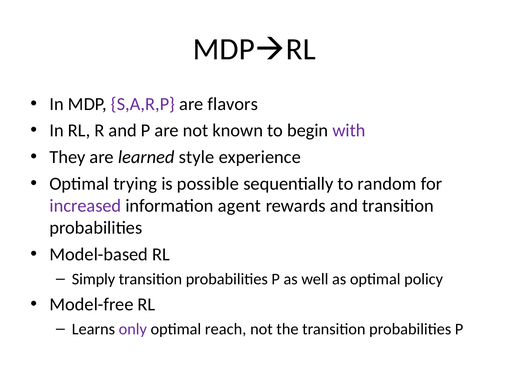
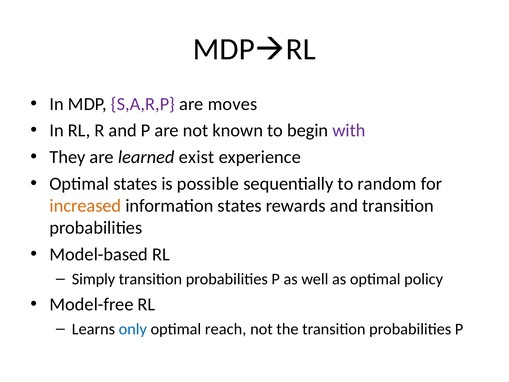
flavors: flavors -> moves
style: style -> exist
Optimal trying: trying -> states
increased colour: purple -> orange
information agent: agent -> states
only colour: purple -> blue
